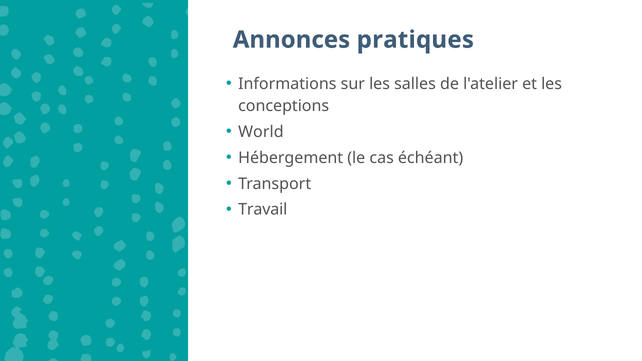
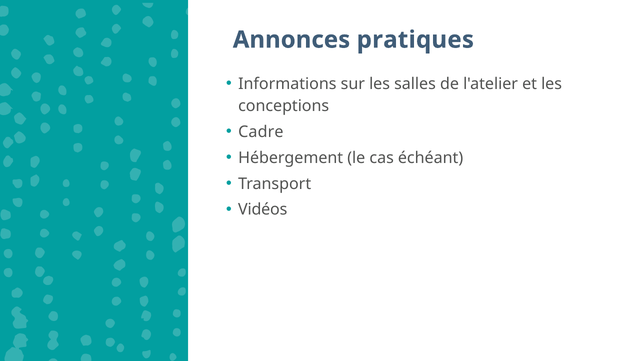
World: World -> Cadre
Travail: Travail -> Vidéos
